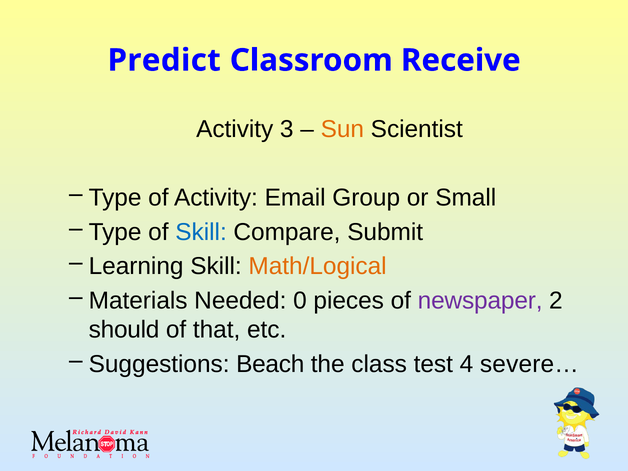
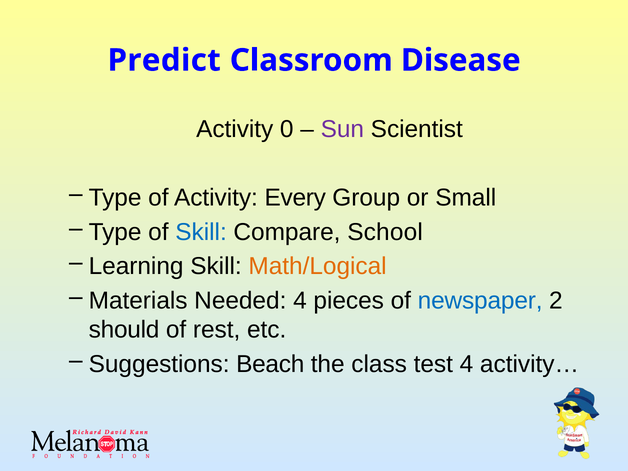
Receive: Receive -> Disease
3: 3 -> 0
Sun colour: orange -> purple
Email: Email -> Every
Submit: Submit -> School
Needed 0: 0 -> 4
newspaper colour: purple -> blue
that: that -> rest
severe…: severe… -> activity…
